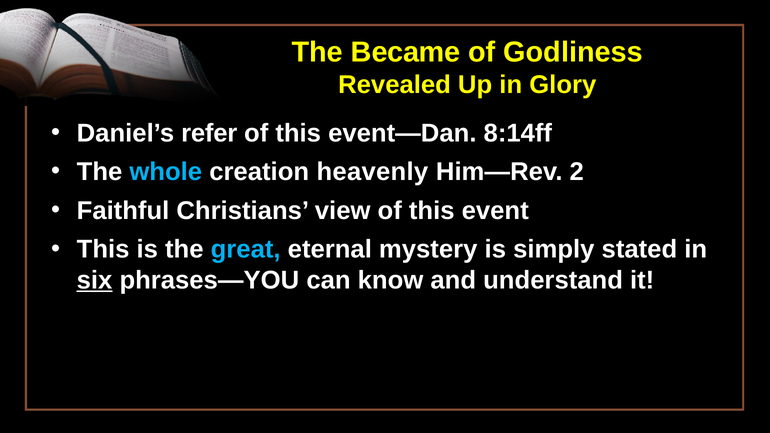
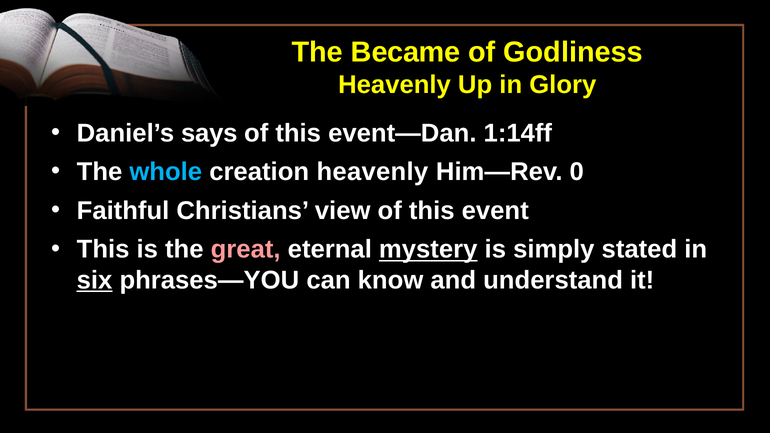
Revealed at (395, 85): Revealed -> Heavenly
refer: refer -> says
8:14ff: 8:14ff -> 1:14ff
2: 2 -> 0
great colour: light blue -> pink
mystery underline: none -> present
